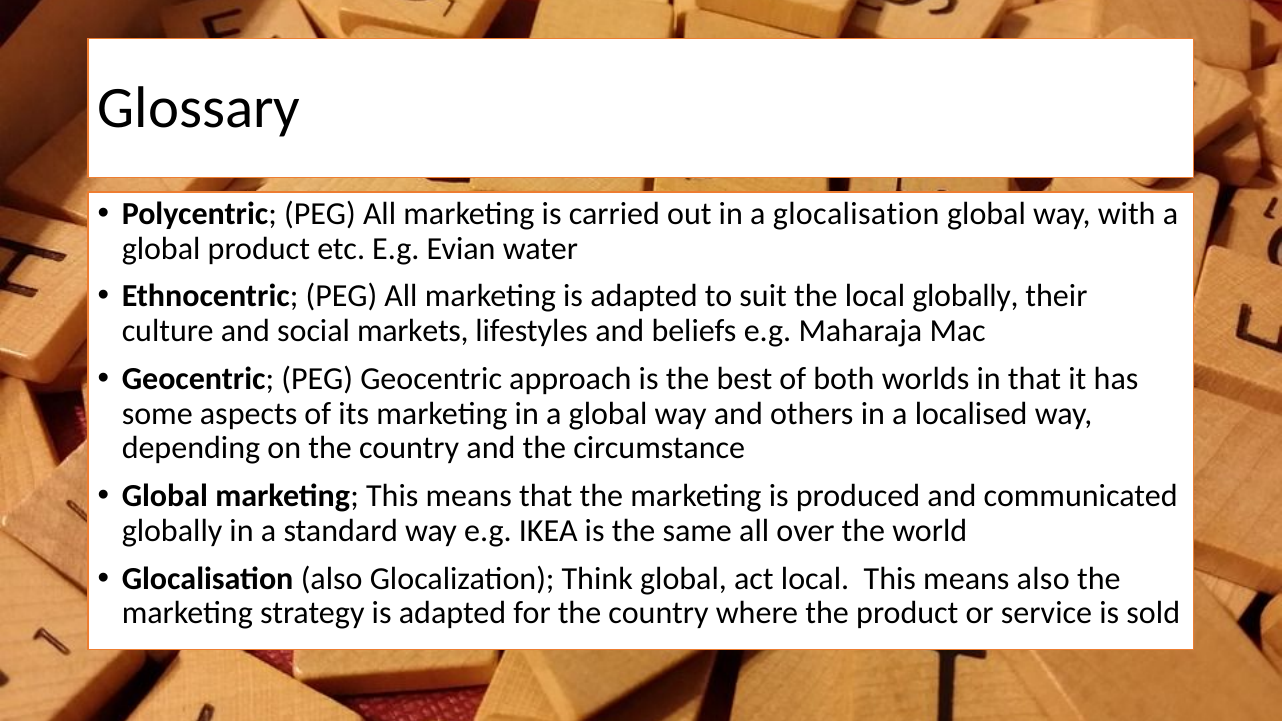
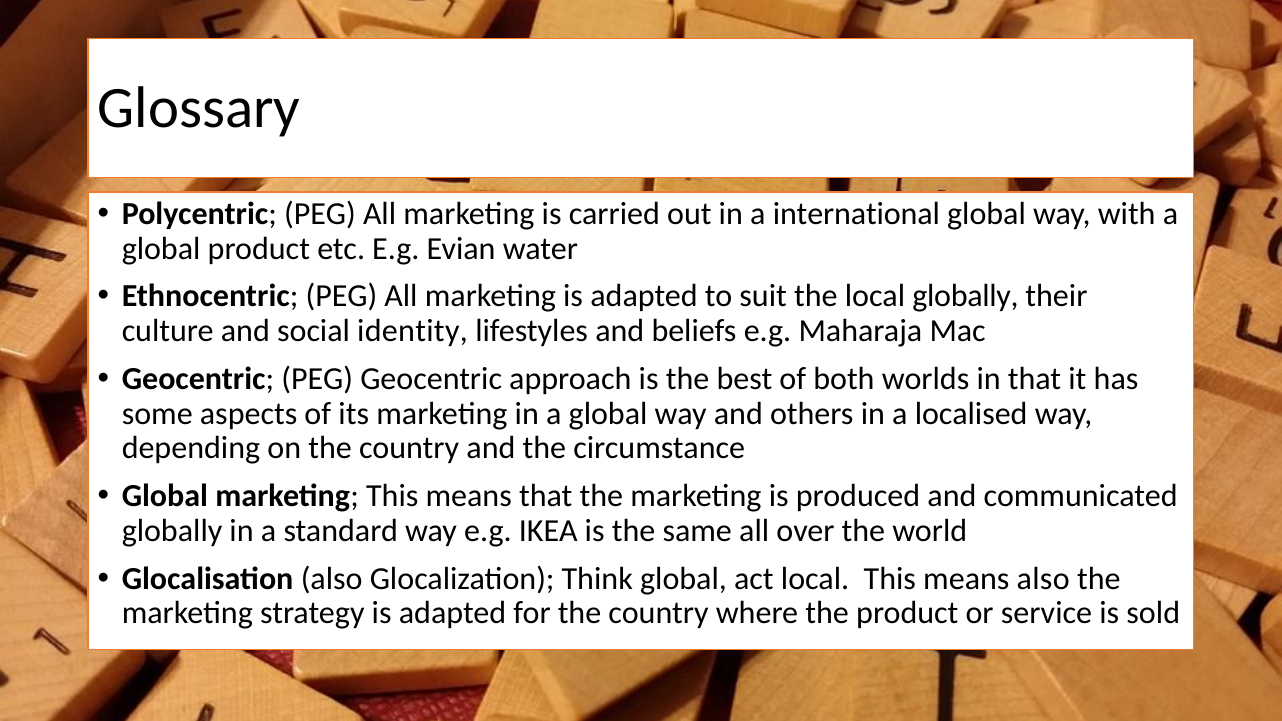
a glocalisation: glocalisation -> international
markets: markets -> identity
